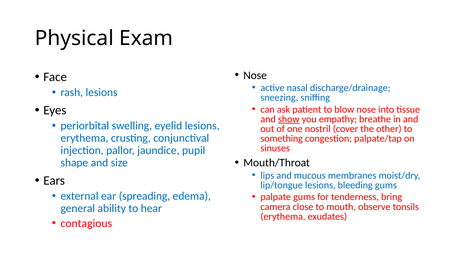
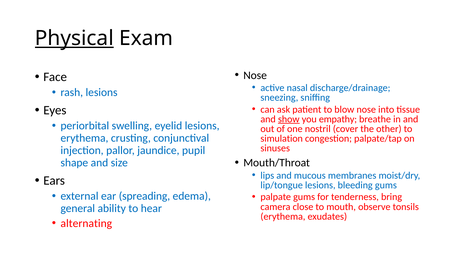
Physical underline: none -> present
something: something -> simulation
contagious: contagious -> alternating
